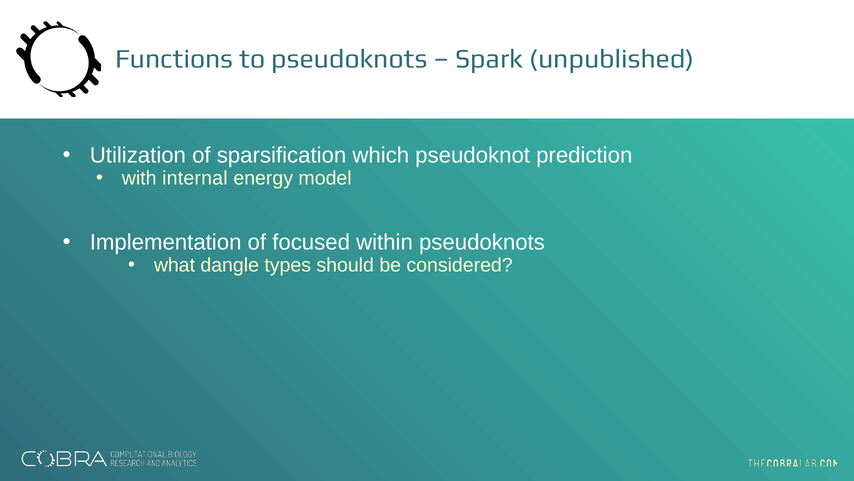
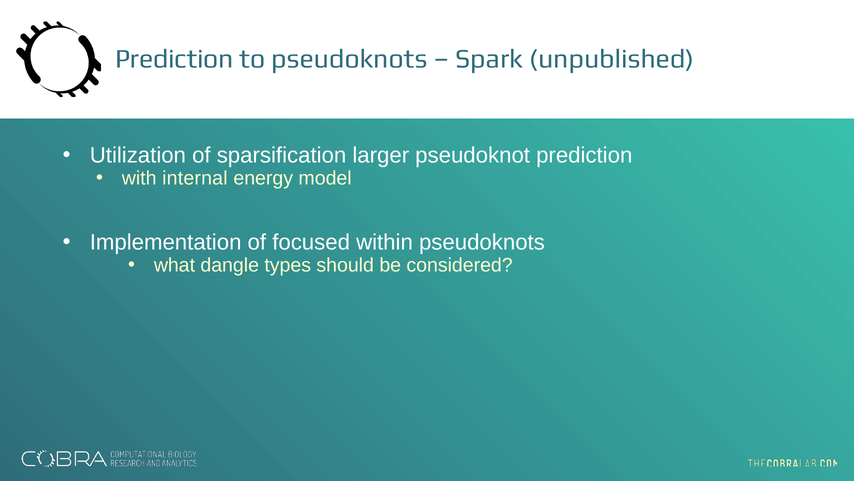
Functions at (174, 59): Functions -> Prediction
which: which -> larger
